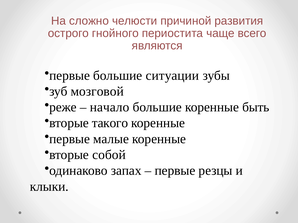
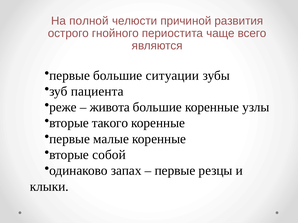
сложно: сложно -> полной
мозговой: мозговой -> пациента
начало: начало -> живота
быть: быть -> узлы
